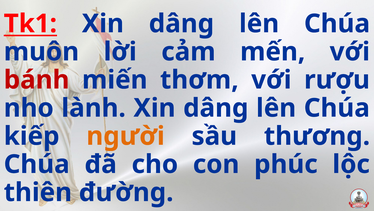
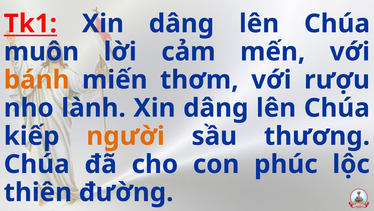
bánh colour: red -> orange
